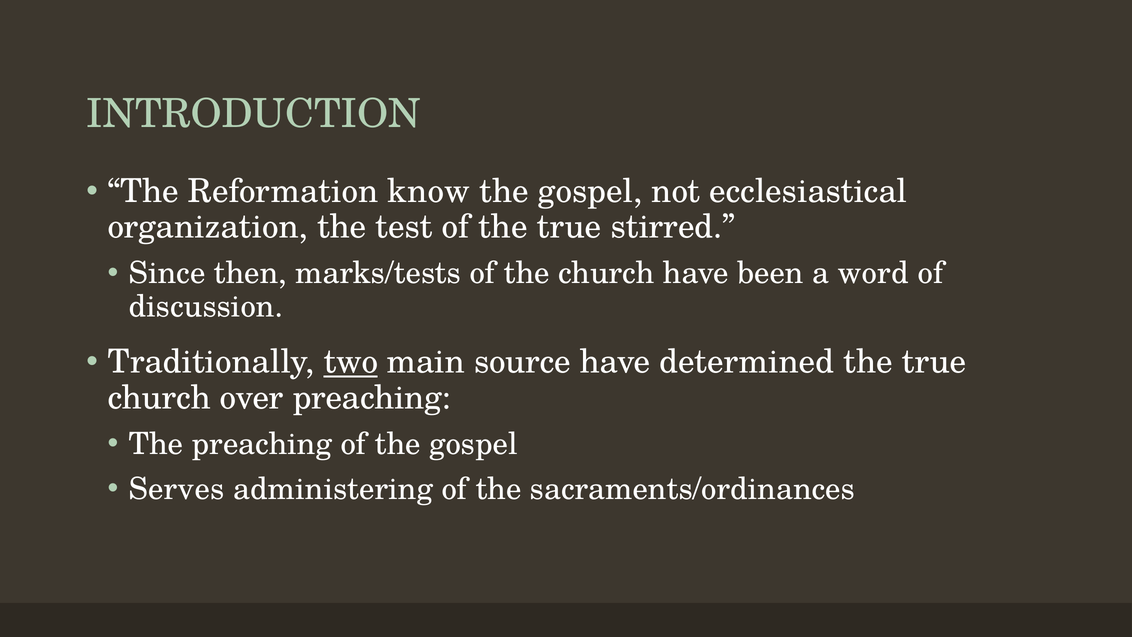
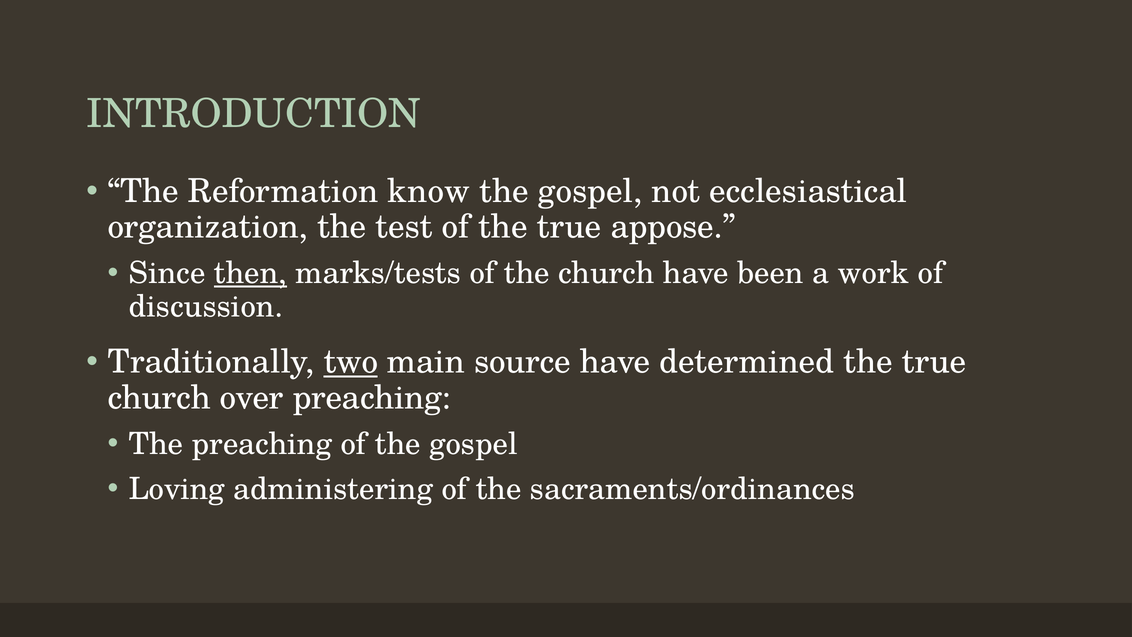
stirred: stirred -> appose
then underline: none -> present
word: word -> work
Serves: Serves -> Loving
